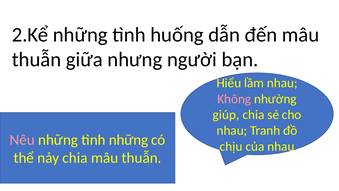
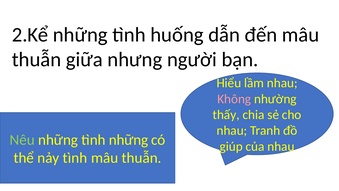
giúp: giúp -> thấy
Nêu colour: pink -> light green
chịu: chịu -> giúp
nảy chia: chia -> tình
